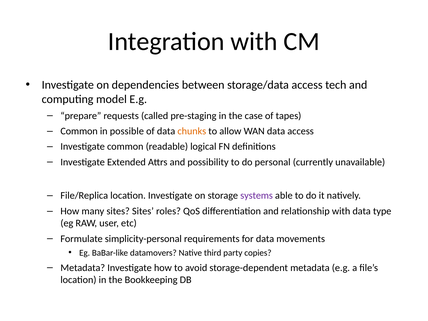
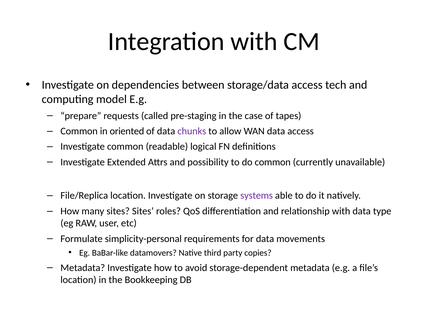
possible: possible -> oriented
chunks colour: orange -> purple
do personal: personal -> common
